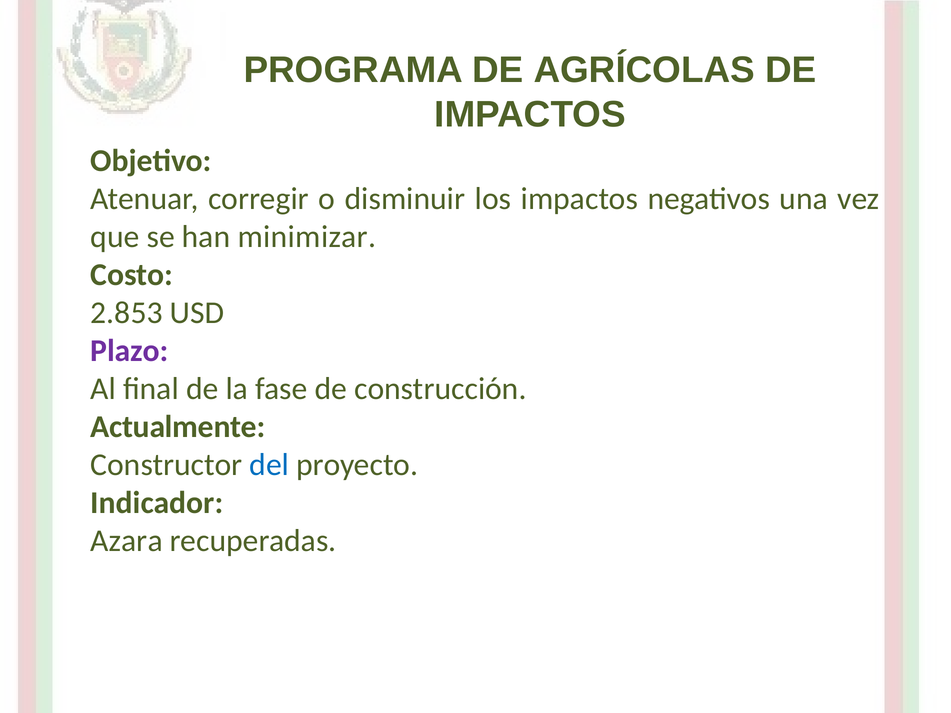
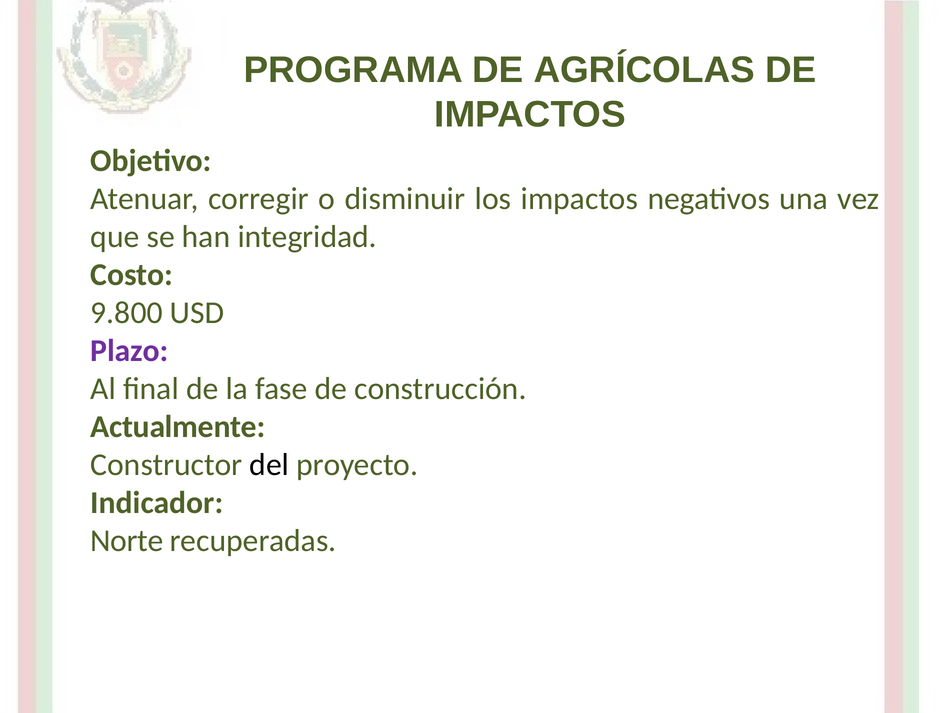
minimizar: minimizar -> integridad
2.853: 2.853 -> 9.800
del colour: blue -> black
Azara: Azara -> Norte
